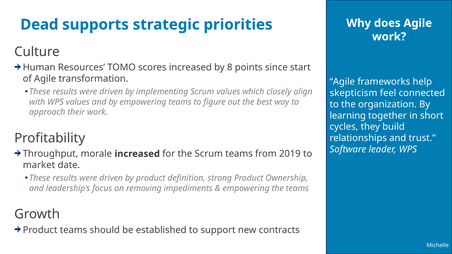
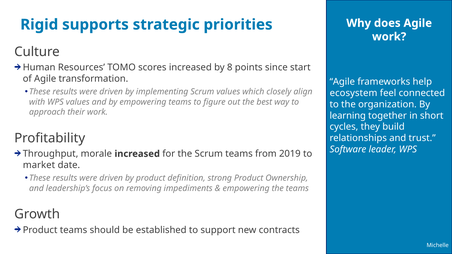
Dead: Dead -> Rigid
skepticism: skepticism -> ecosystem
